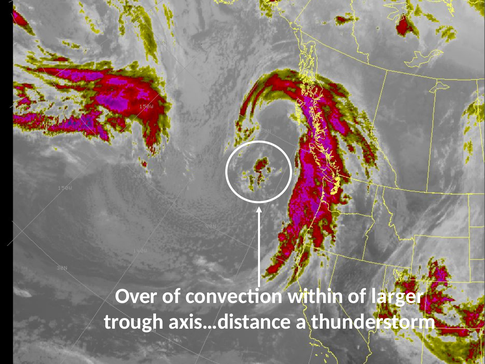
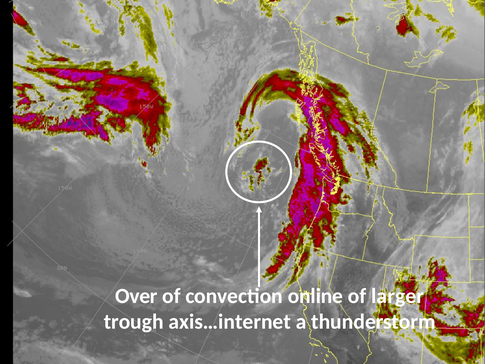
within: within -> online
axis…distance: axis…distance -> axis…internet
